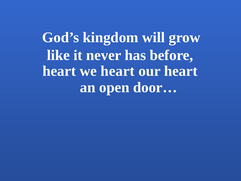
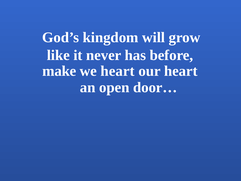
heart at (59, 71): heart -> make
